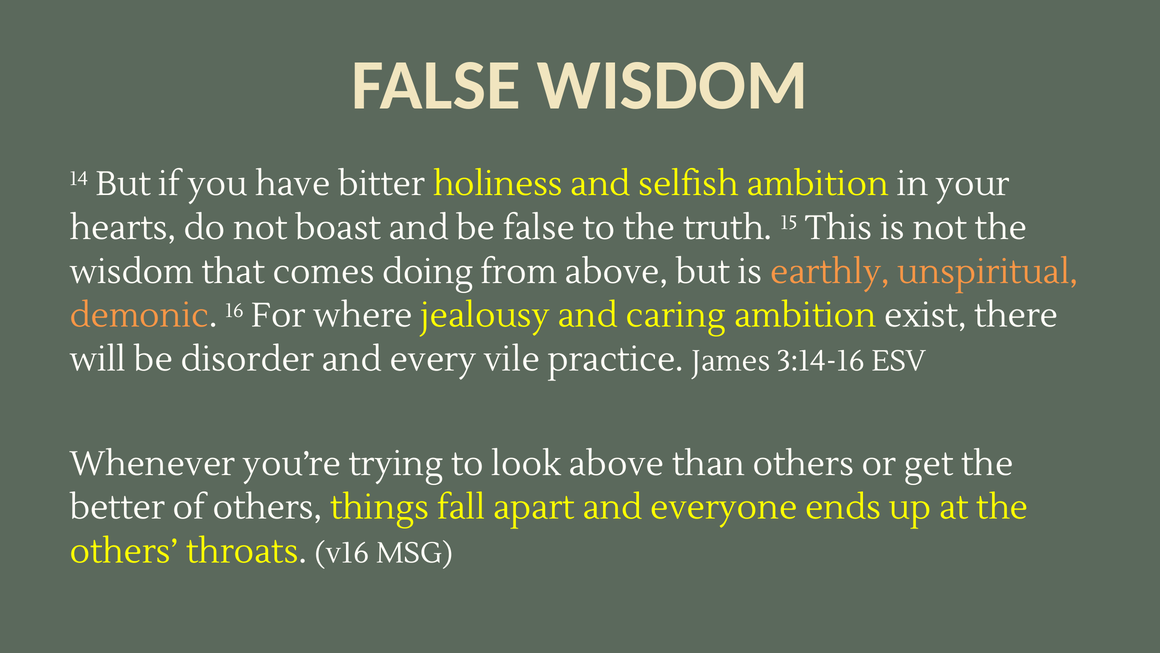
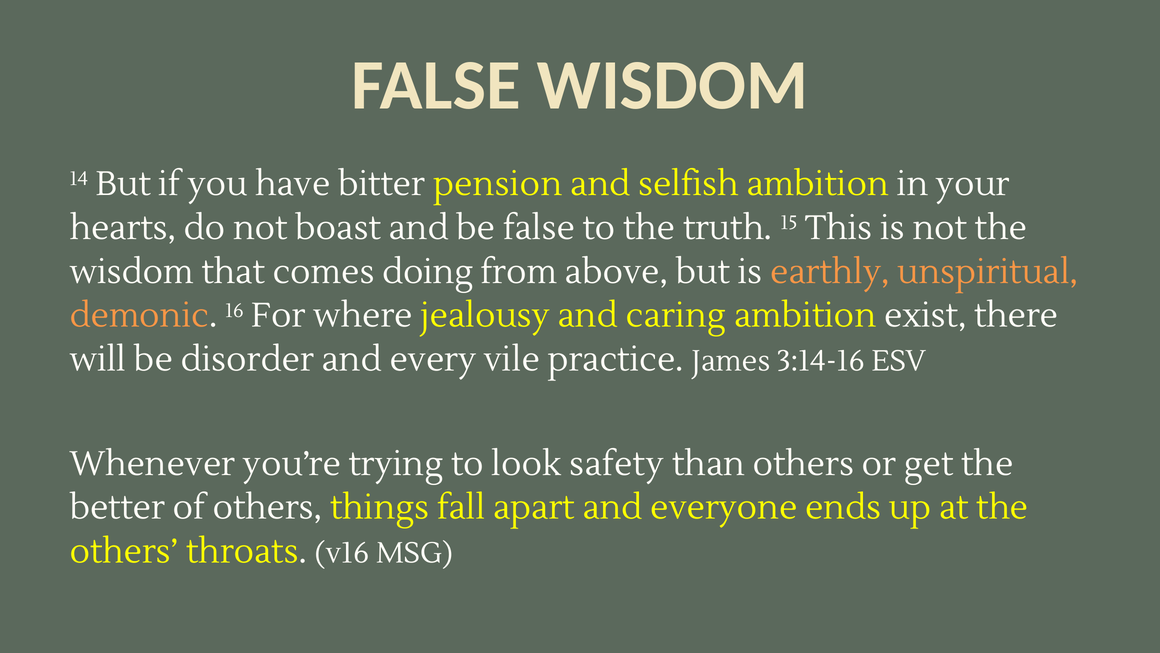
holiness: holiness -> pension
look above: above -> safety
